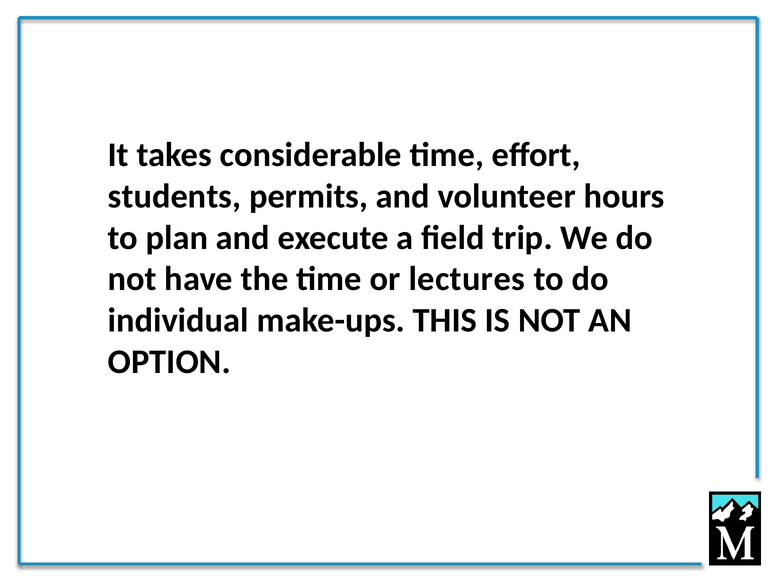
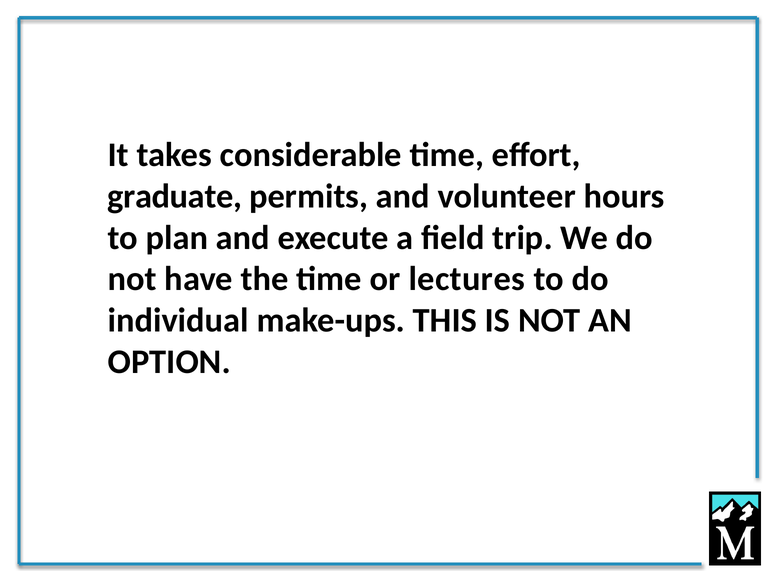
students: students -> graduate
